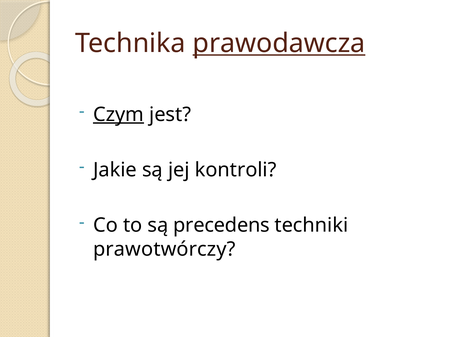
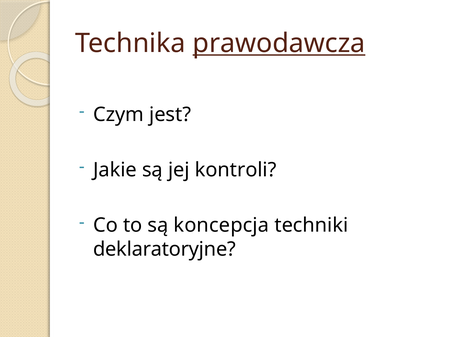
Czym underline: present -> none
precedens: precedens -> koncepcja
prawotwórczy: prawotwórczy -> deklaratoryjne
